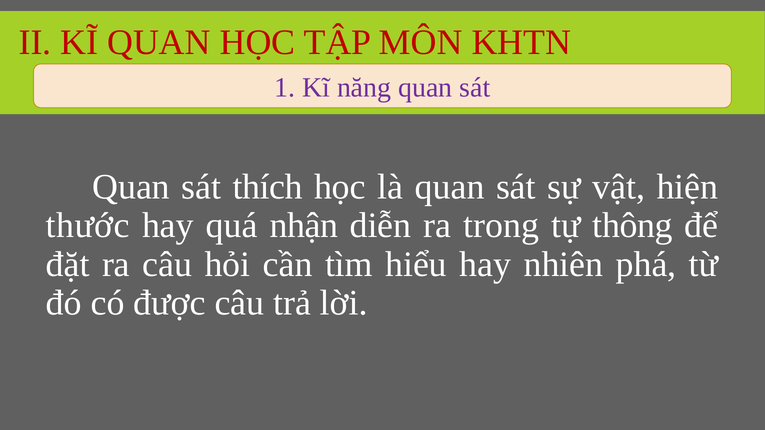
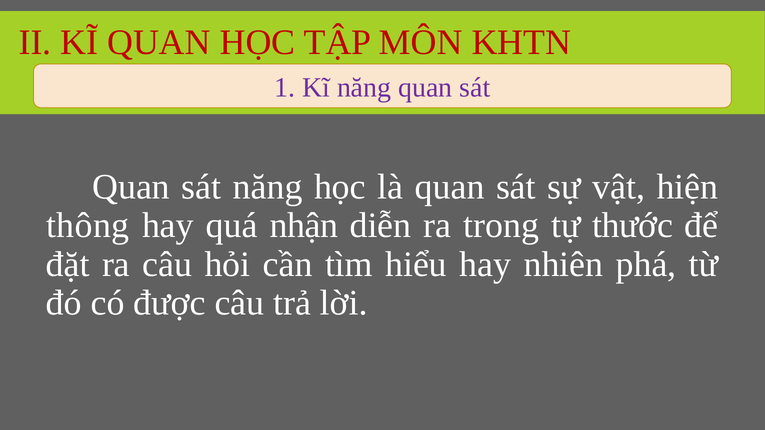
sát thích: thích -> năng
thước: thước -> thông
thông: thông -> thước
